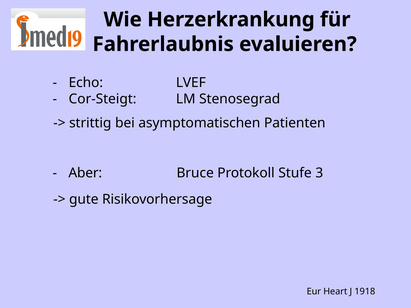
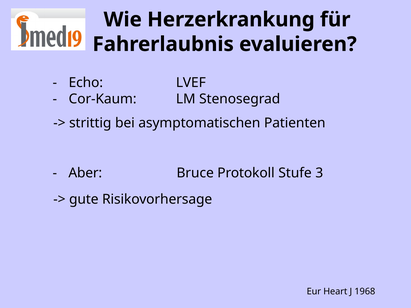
Cor-Steigt: Cor-Steigt -> Cor-Kaum
1918: 1918 -> 1968
